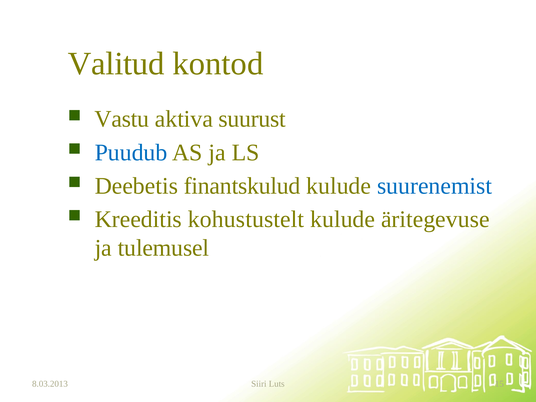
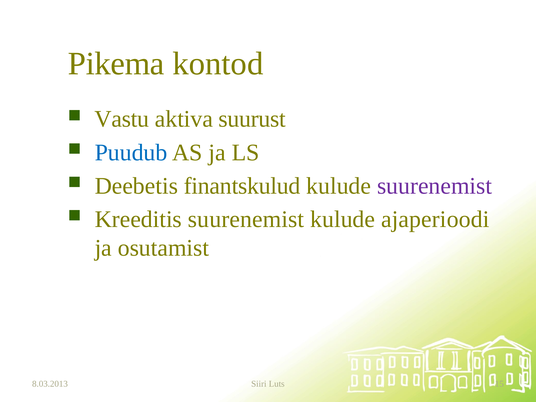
Valitud: Valitud -> Pikema
suurenemist at (435, 186) colour: blue -> purple
Kreeditis kohustustelt: kohustustelt -> suurenemist
äritegevuse: äritegevuse -> ajaperioodi
tulemusel: tulemusel -> osutamist
